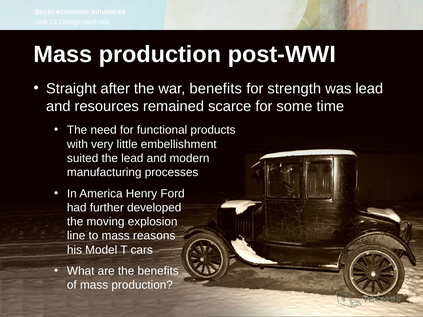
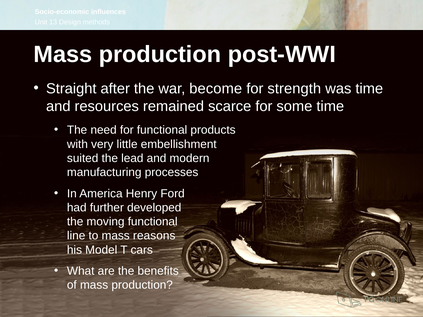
war benefits: benefits -> become
was lead: lead -> time
moving explosion: explosion -> functional
